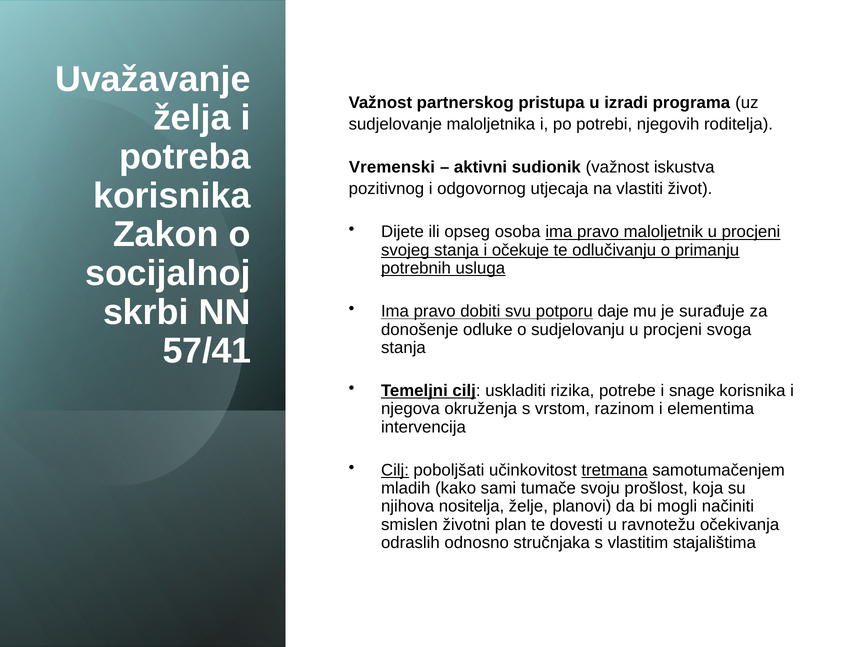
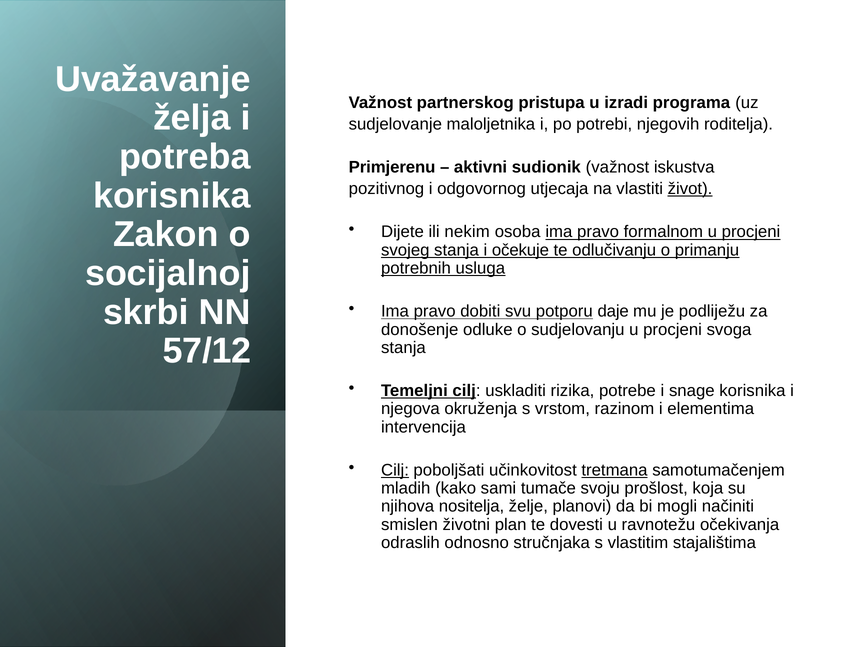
Vremenski: Vremenski -> Primjerenu
život underline: none -> present
opseg: opseg -> nekim
maloljetnik: maloljetnik -> formalnom
surađuje: surađuje -> podliježu
57/41: 57/41 -> 57/12
